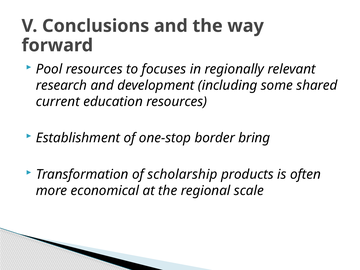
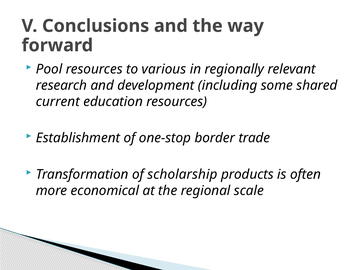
focuses: focuses -> various
bring: bring -> trade
